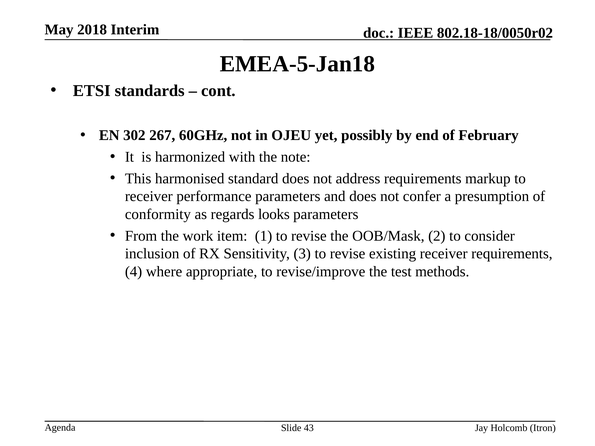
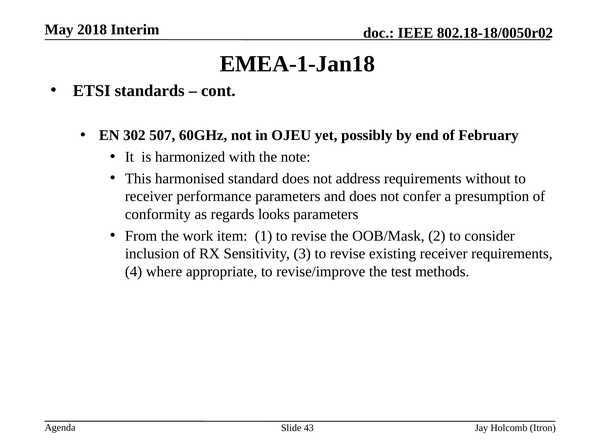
EMEA-5-Jan18: EMEA-5-Jan18 -> EMEA-1-Jan18
267: 267 -> 507
markup: markup -> without
